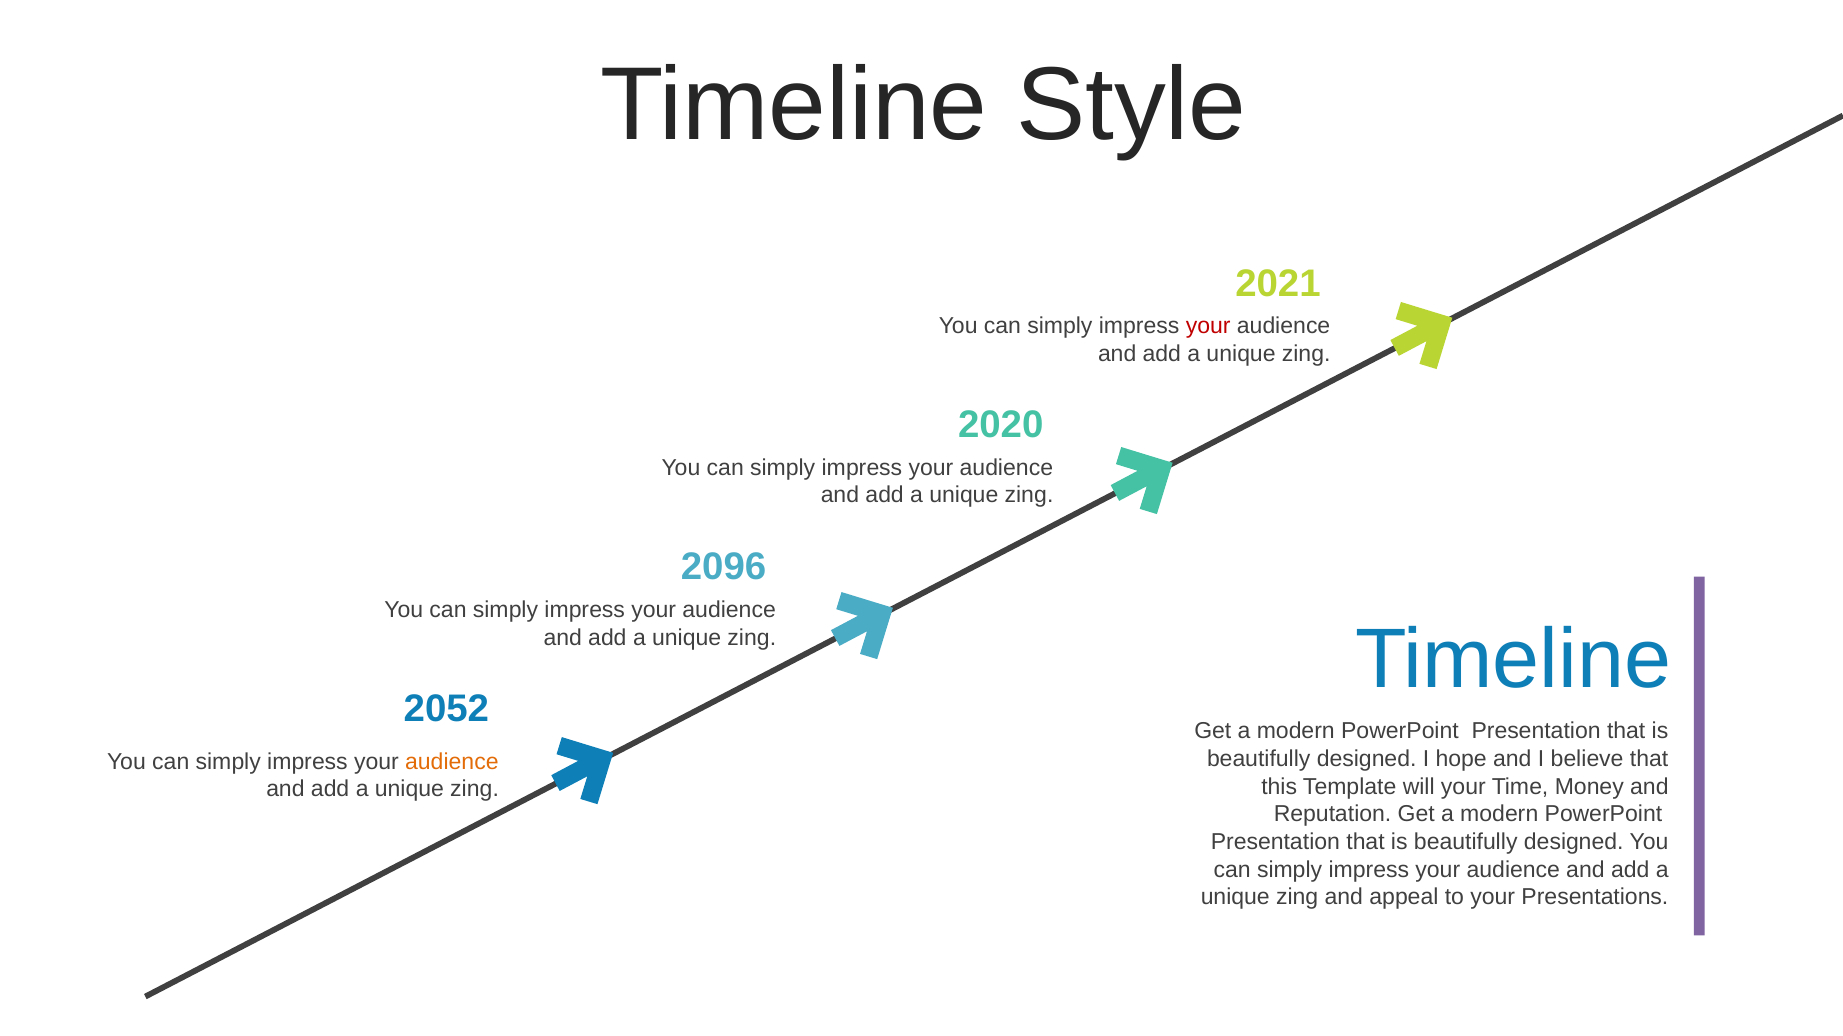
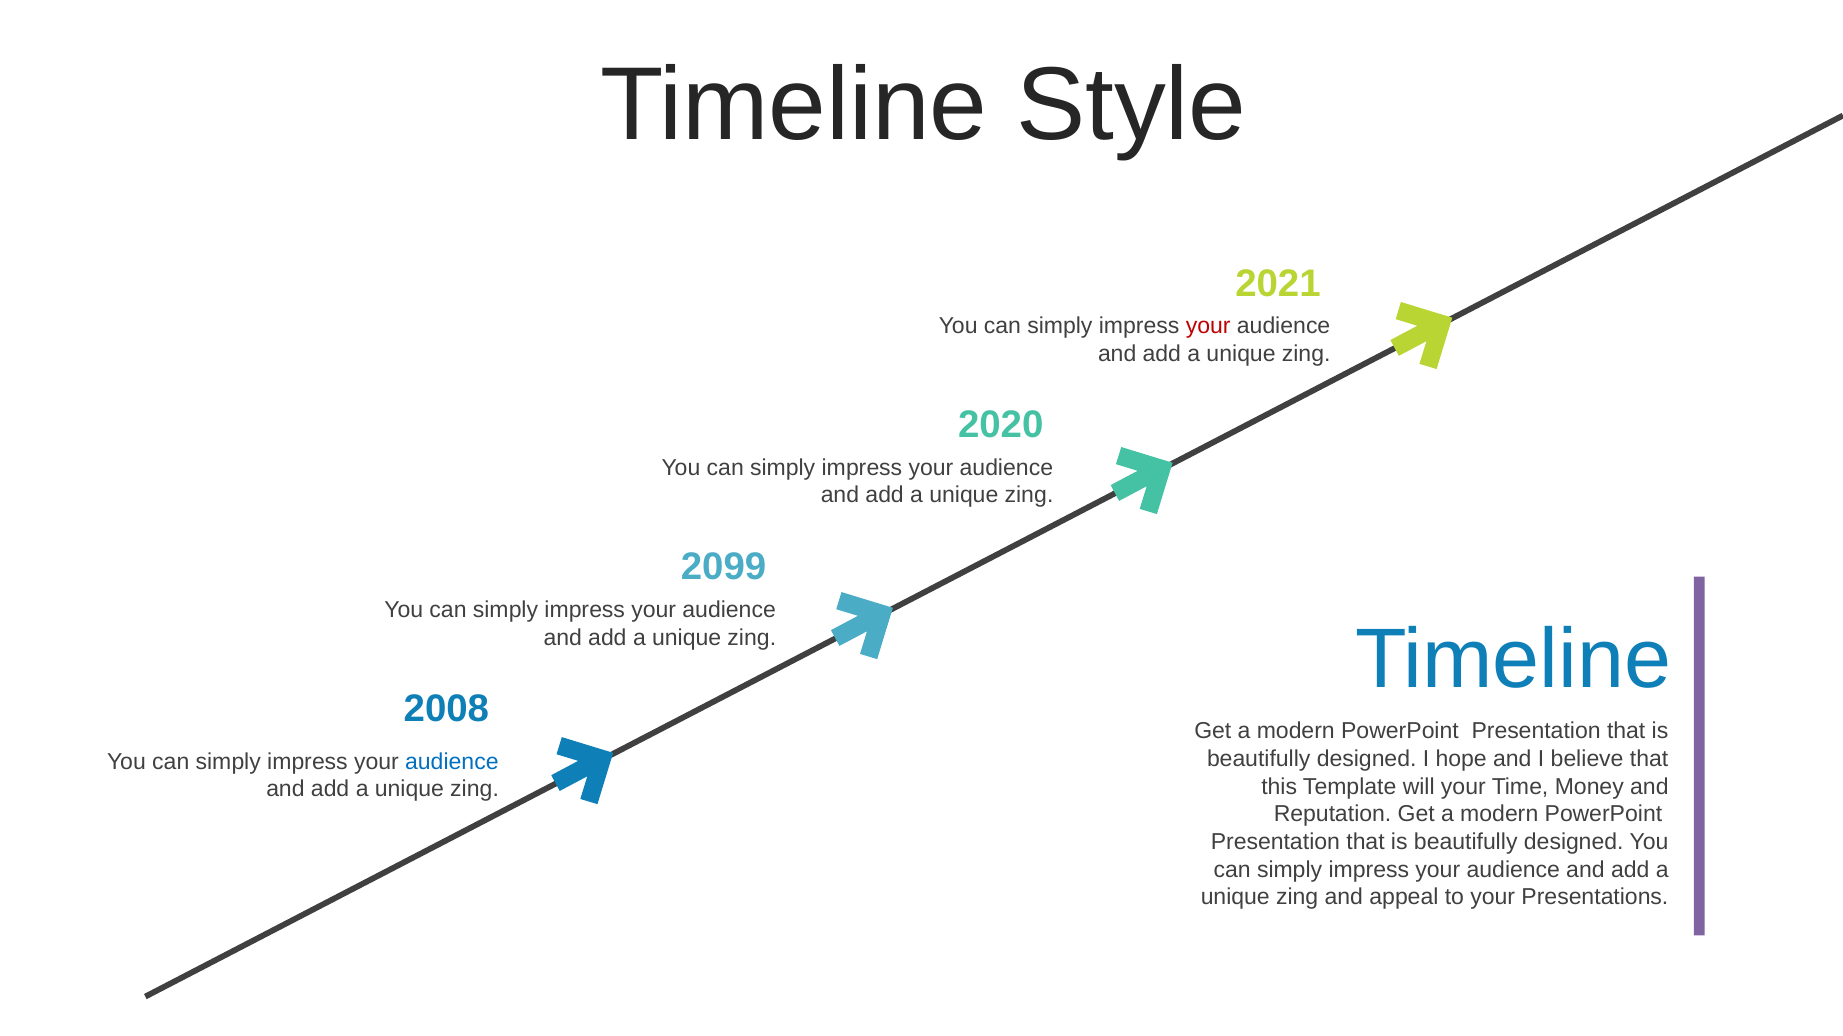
2096: 2096 -> 2099
2052: 2052 -> 2008
audience at (452, 762) colour: orange -> blue
